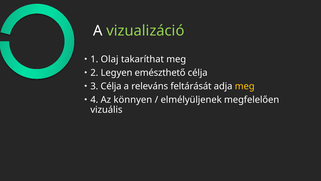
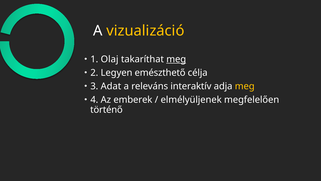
vizualizáció colour: light green -> yellow
meg at (176, 59) underline: none -> present
Célja at (111, 86): Célja -> Adat
feltárását: feltárását -> interaktív
könnyen: könnyen -> emberek
vizuális: vizuális -> történő
